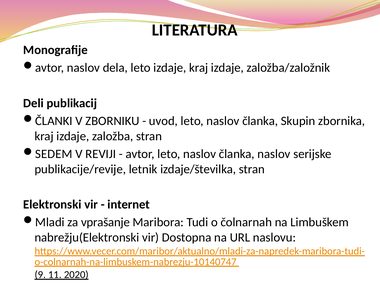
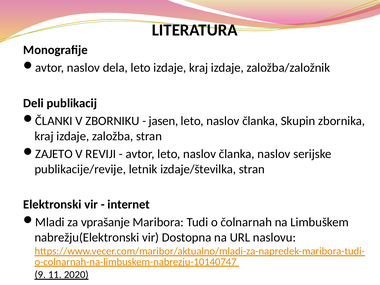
uvod: uvod -> jasen
SEDEM: SEDEM -> ZAJETO
